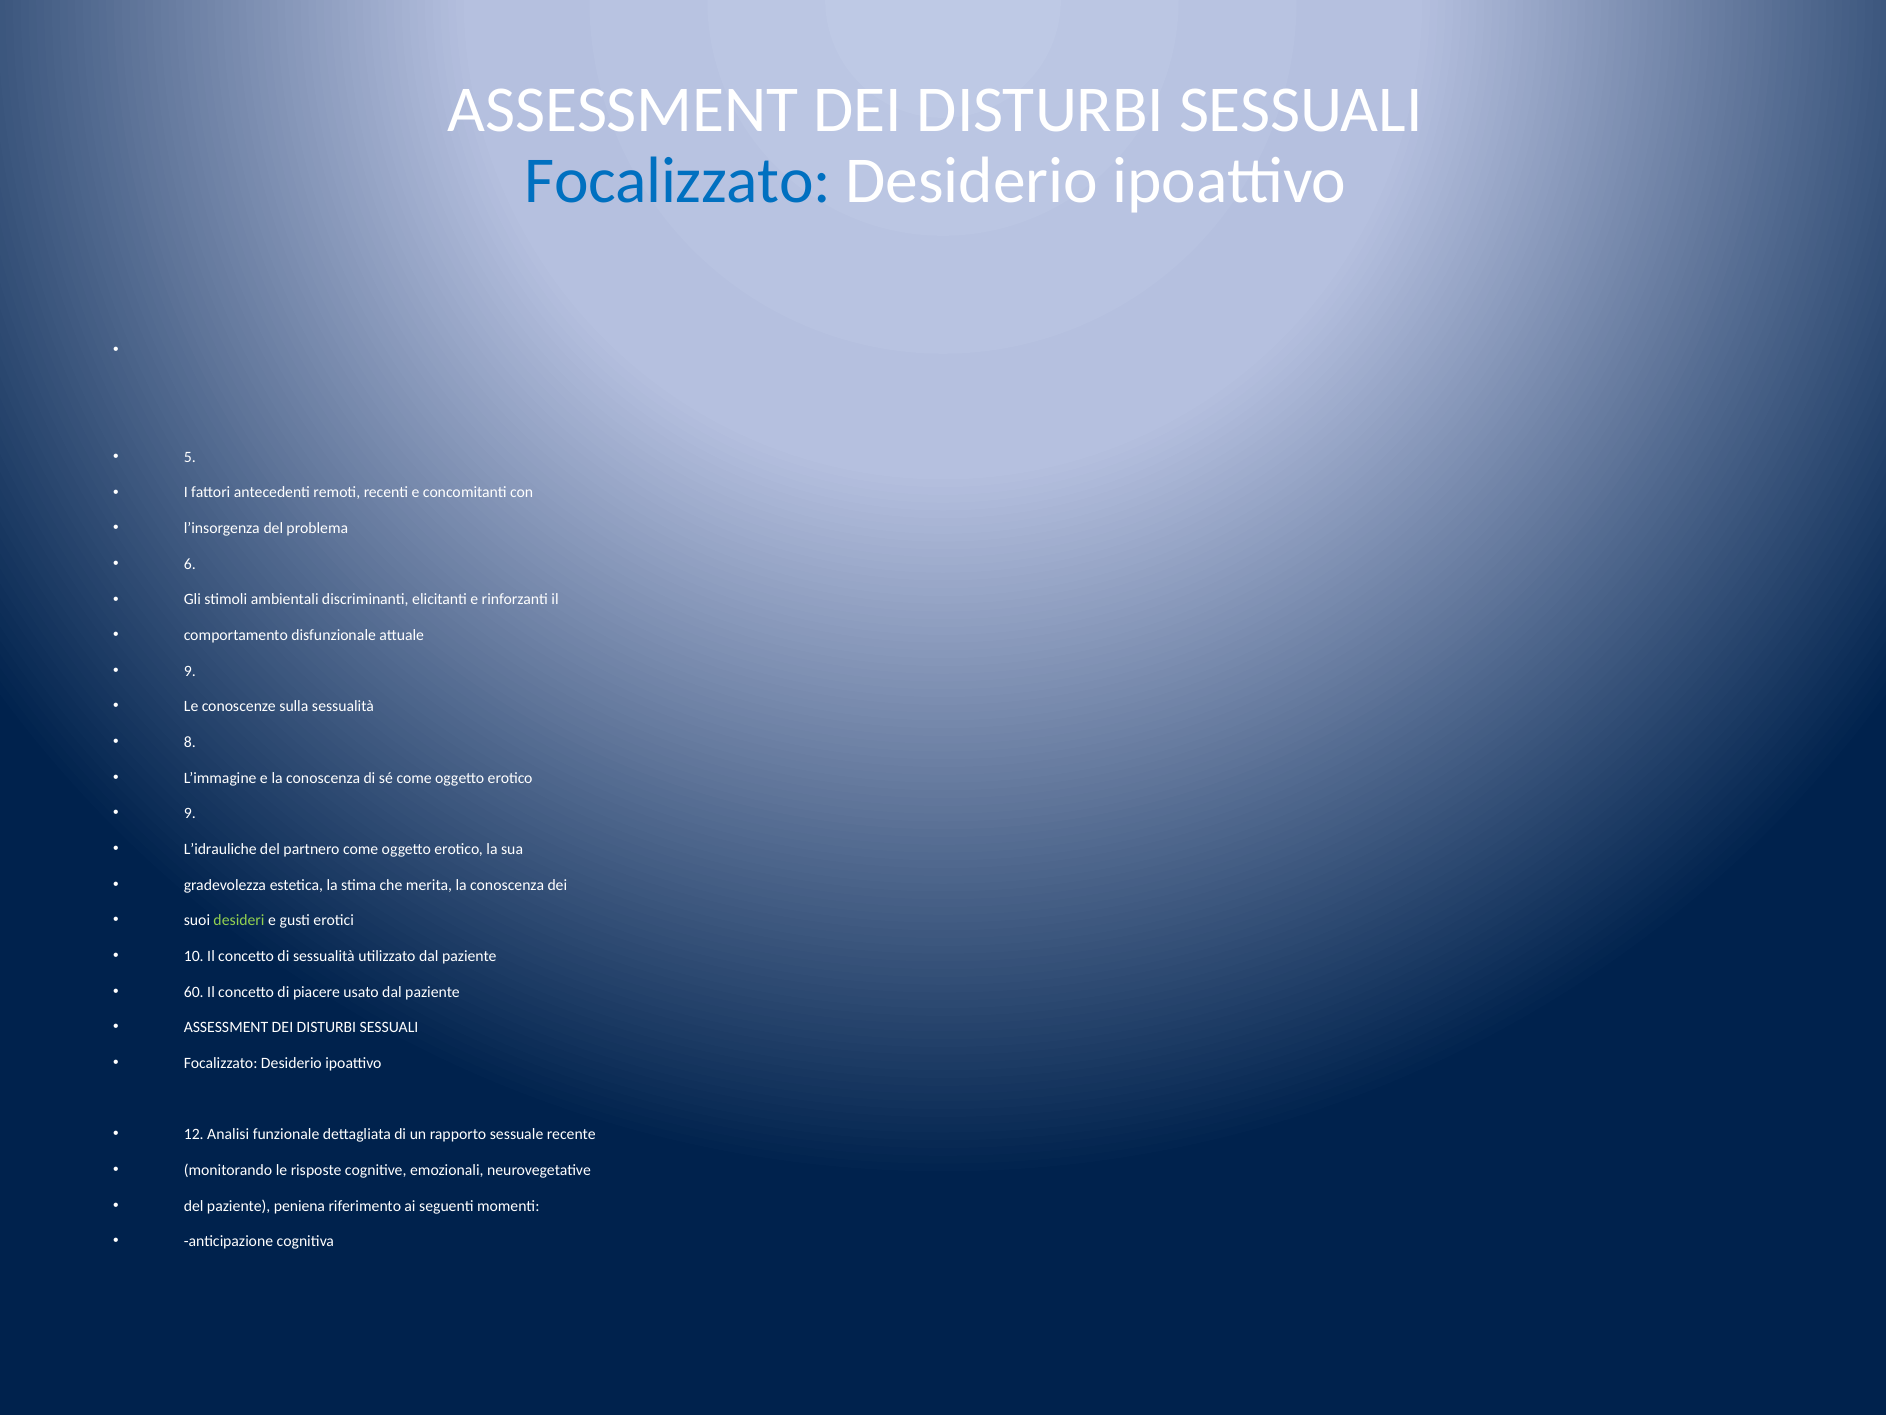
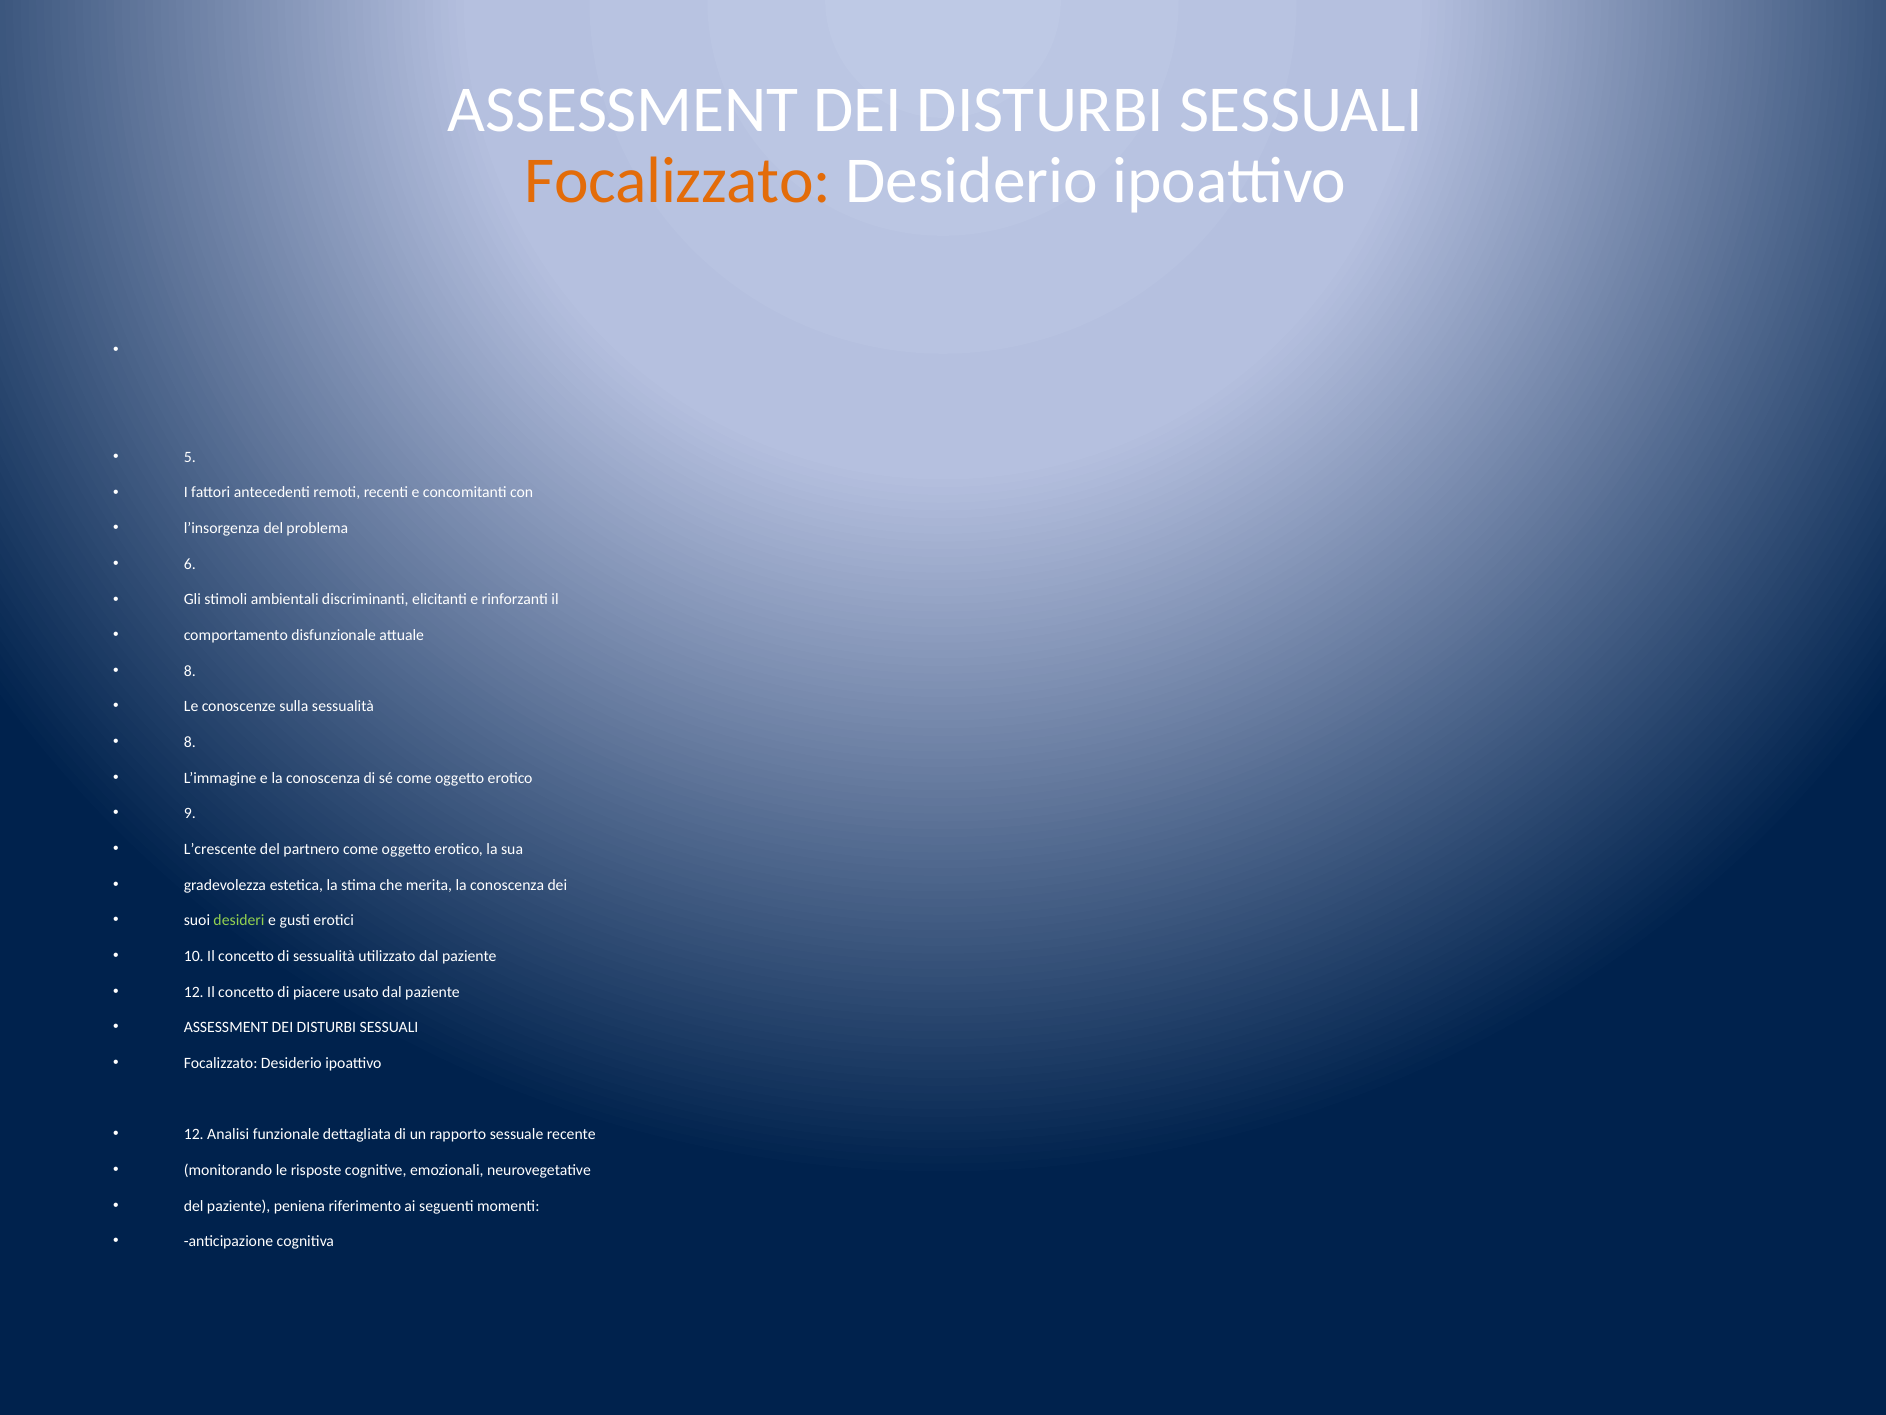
Focalizzato at (678, 181) colour: blue -> orange
9 at (190, 671): 9 -> 8
L’idrauliche: L’idrauliche -> L’crescente
60 at (194, 992): 60 -> 12
